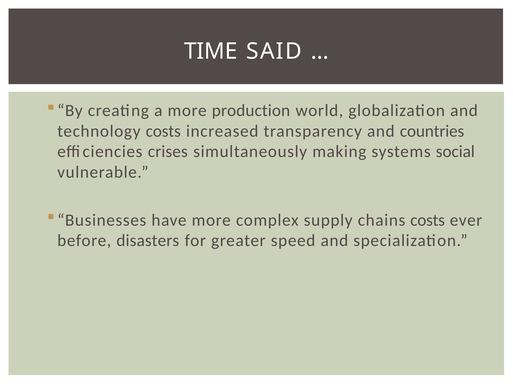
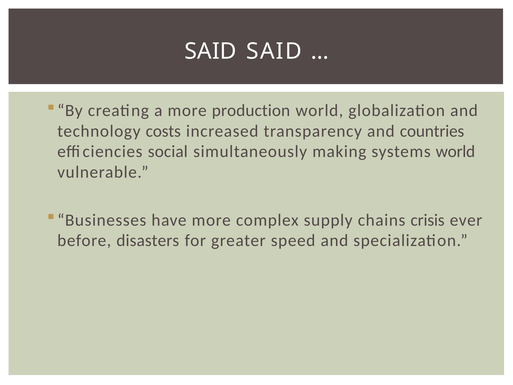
TIME at (211, 51): TIME -> SAID
crises: crises -> social
systems social: social -> world
chains costs: costs -> crisis
